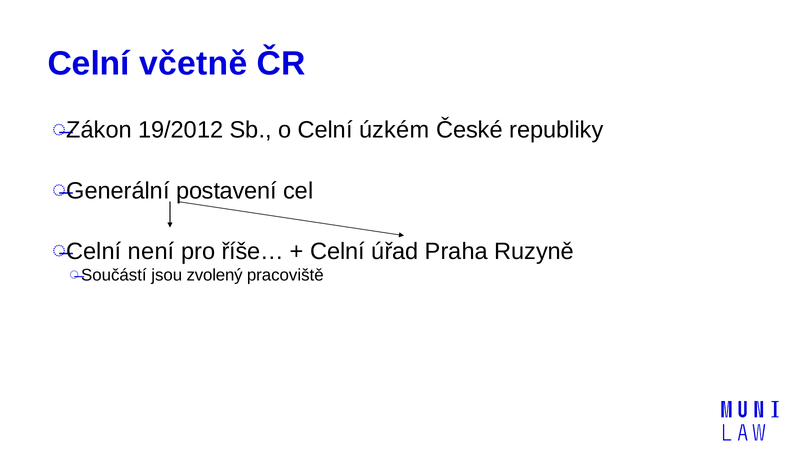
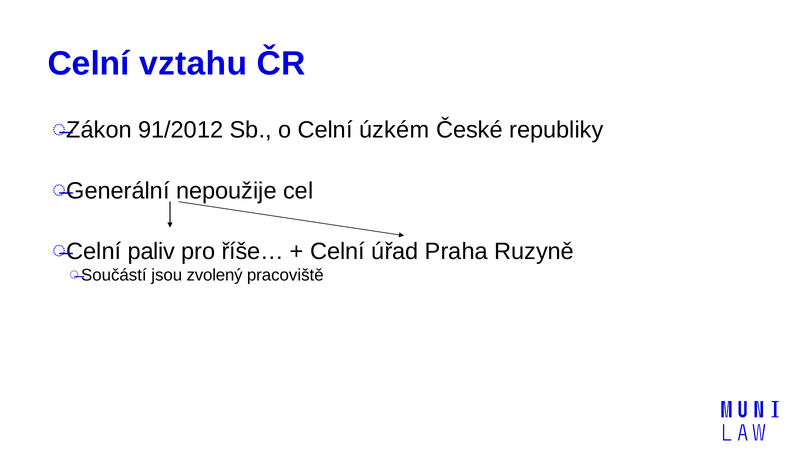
včetně: včetně -> vztahu
19/2012: 19/2012 -> 91/2012
postavení: postavení -> nepoužije
není: není -> paliv
